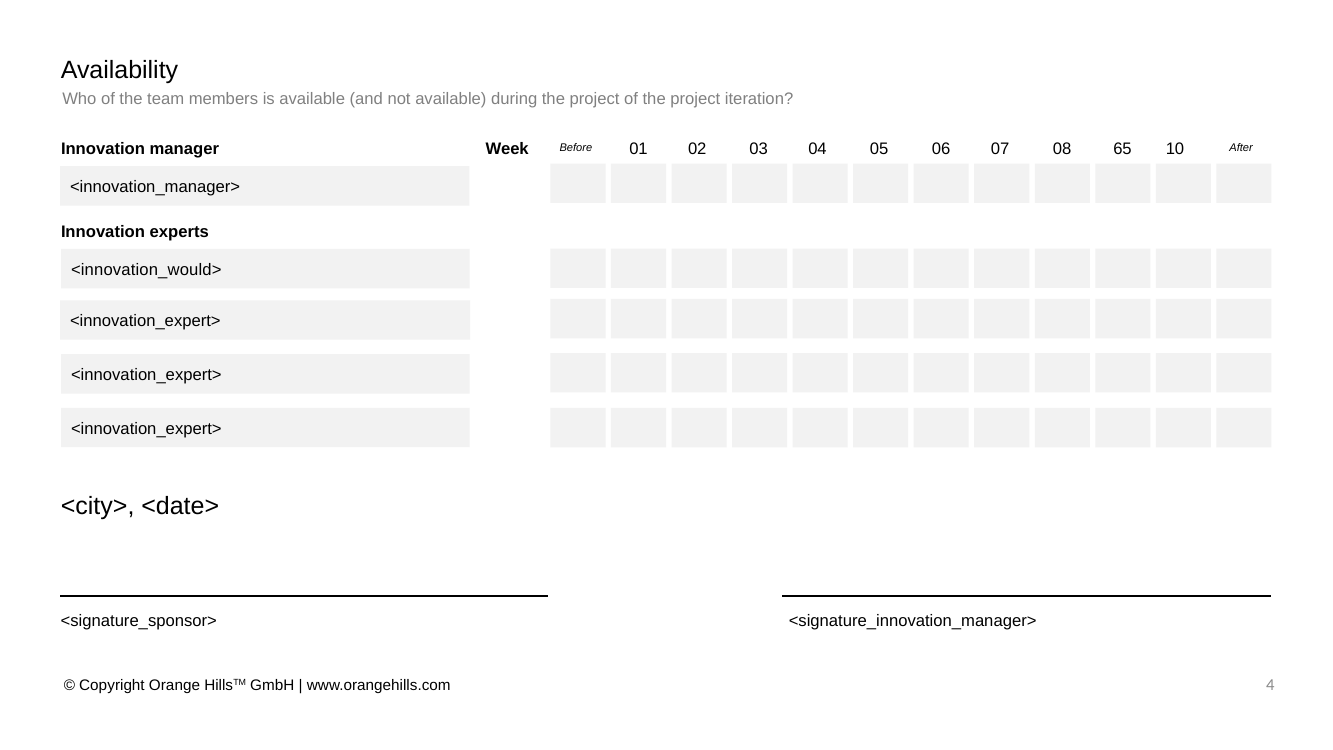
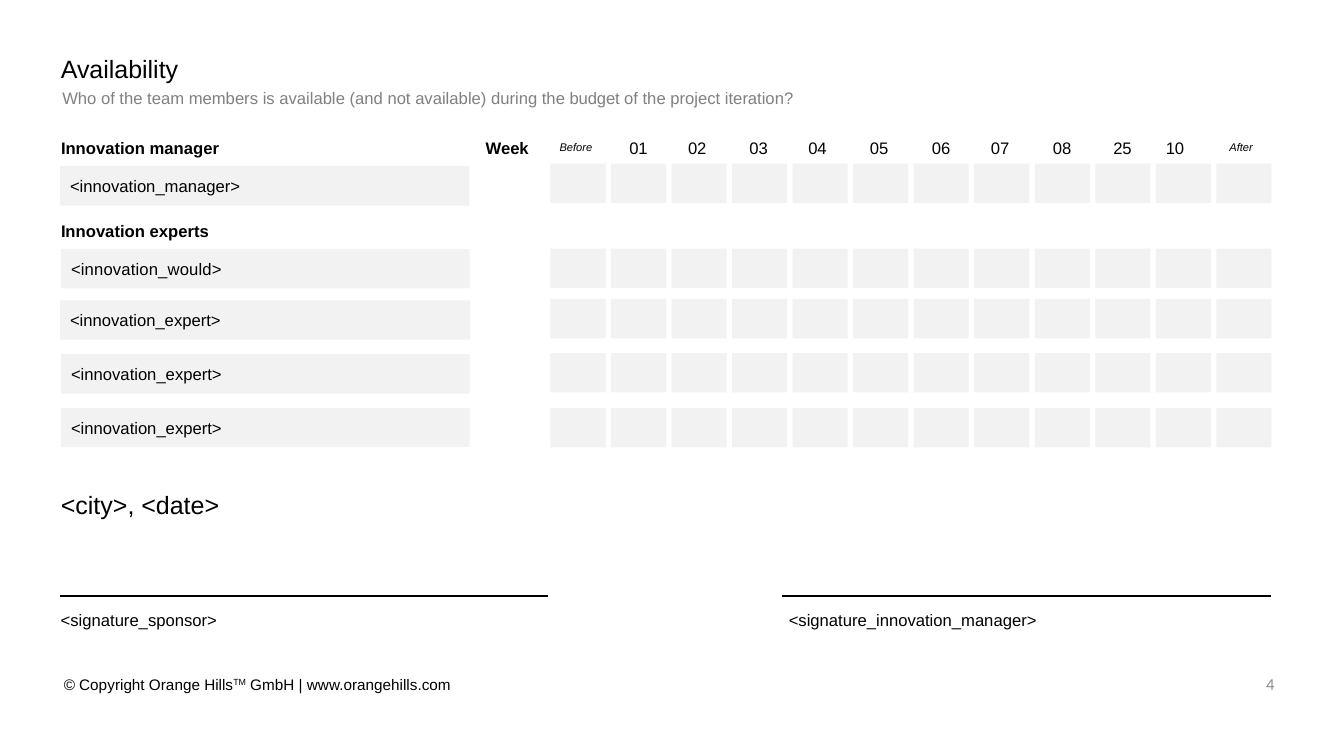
during the project: project -> budget
65: 65 -> 25
